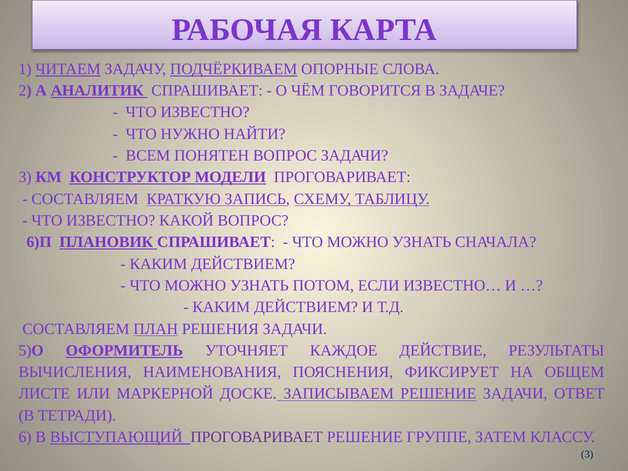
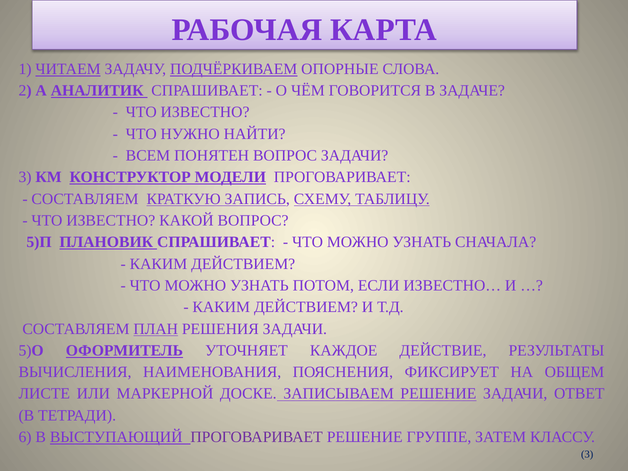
6)П: 6)П -> 5)П
